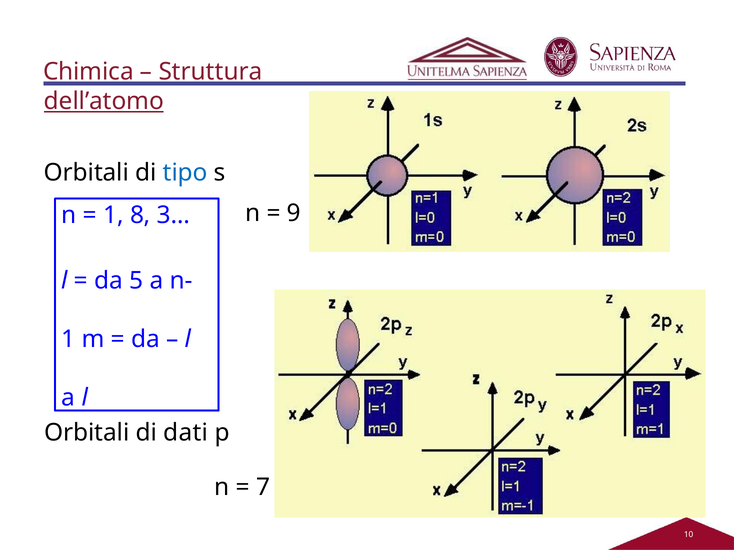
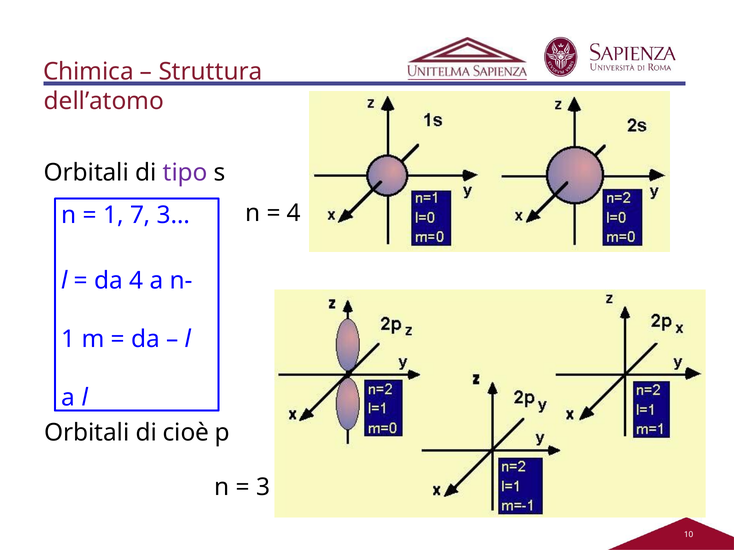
dell’atomo underline: present -> none
tipo colour: blue -> purple
9 at (294, 213): 9 -> 4
8: 8 -> 7
da 5: 5 -> 4
dati: dati -> cioè
7: 7 -> 3
